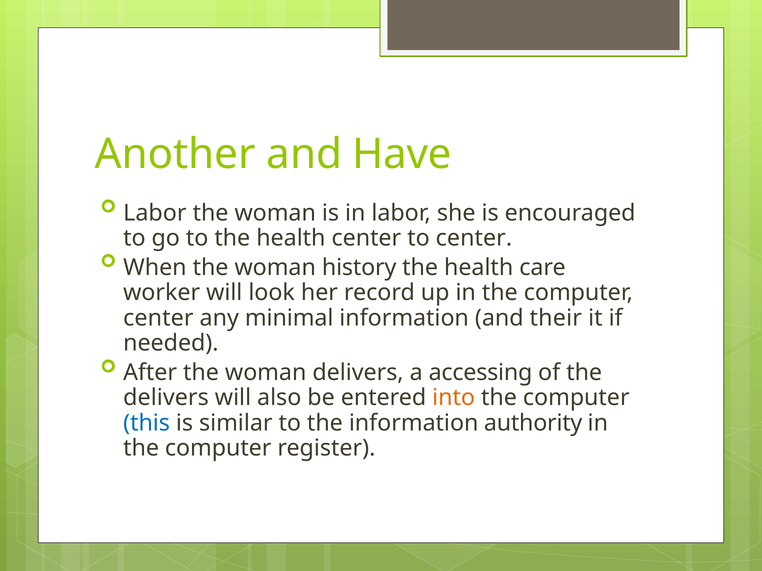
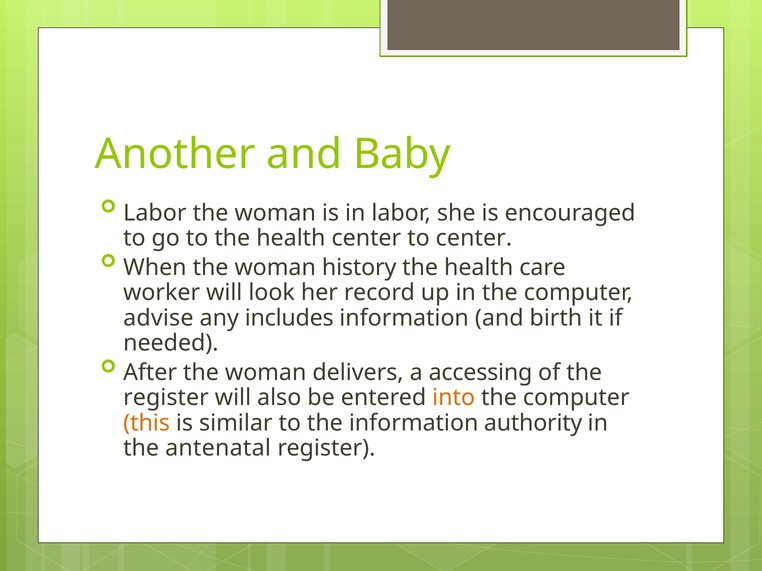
Have: Have -> Baby
center at (158, 318): center -> advise
minimal: minimal -> includes
their: their -> birth
delivers at (166, 398): delivers -> register
this colour: blue -> orange
computer at (218, 448): computer -> antenatal
